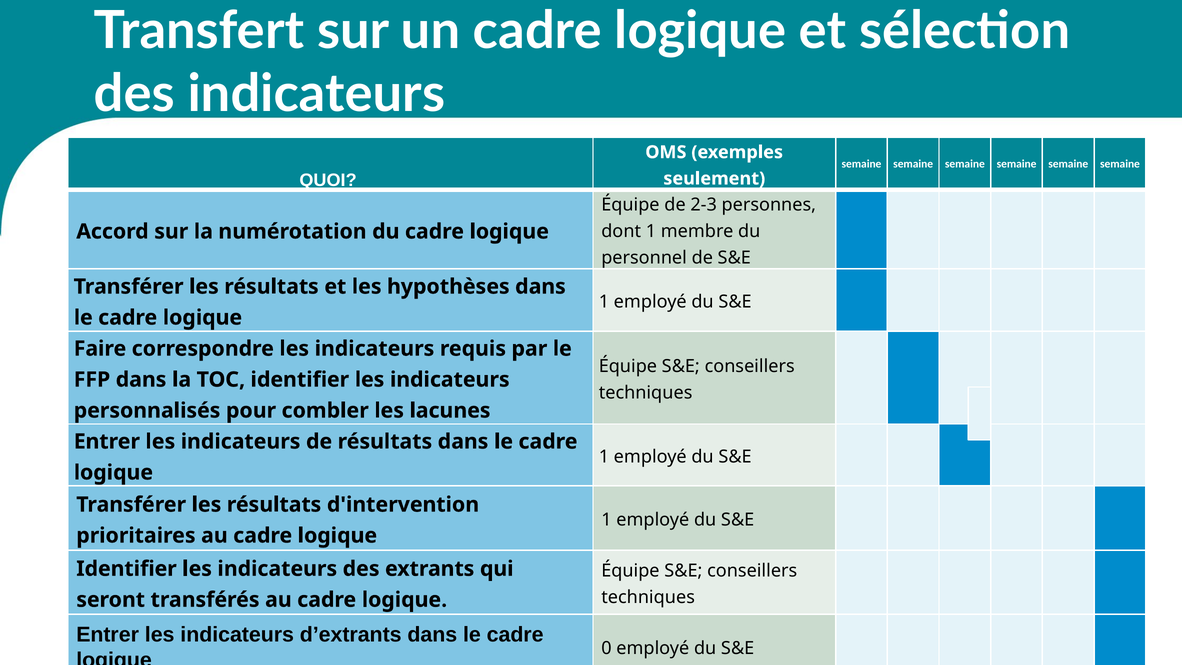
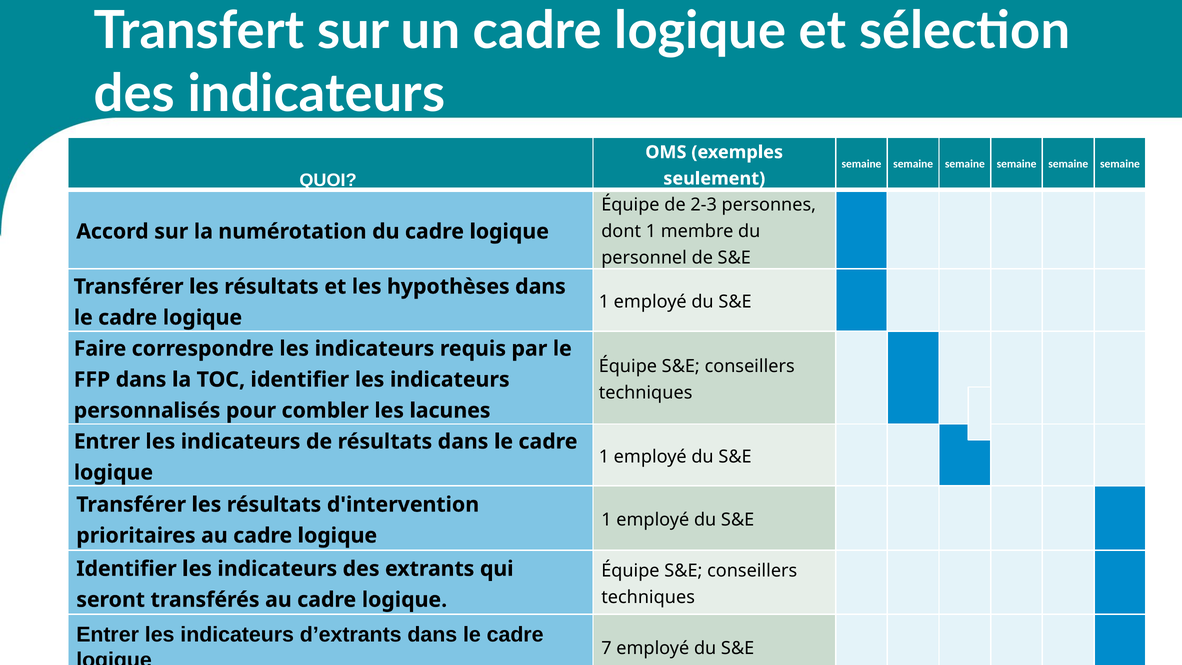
0: 0 -> 7
